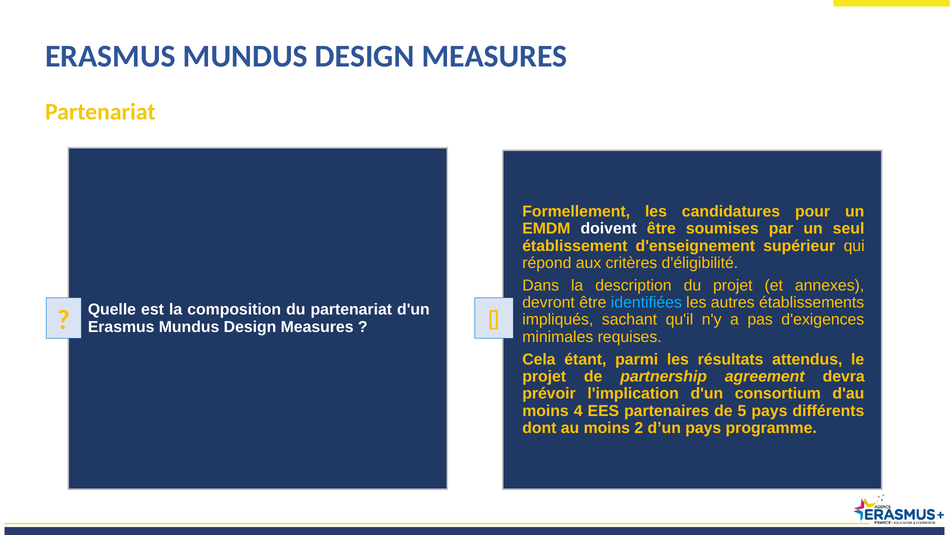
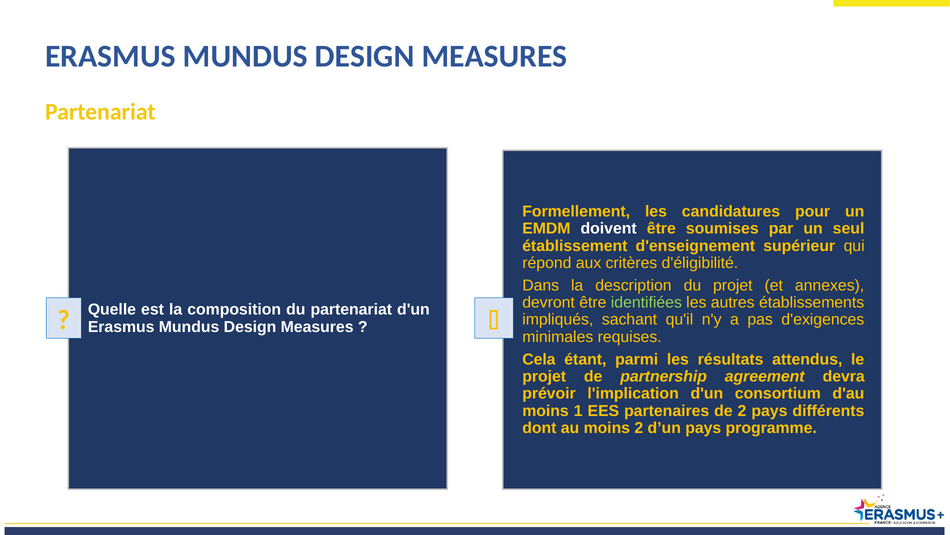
identifiées colour: light blue -> light green
4: 4 -> 1
de 5: 5 -> 2
